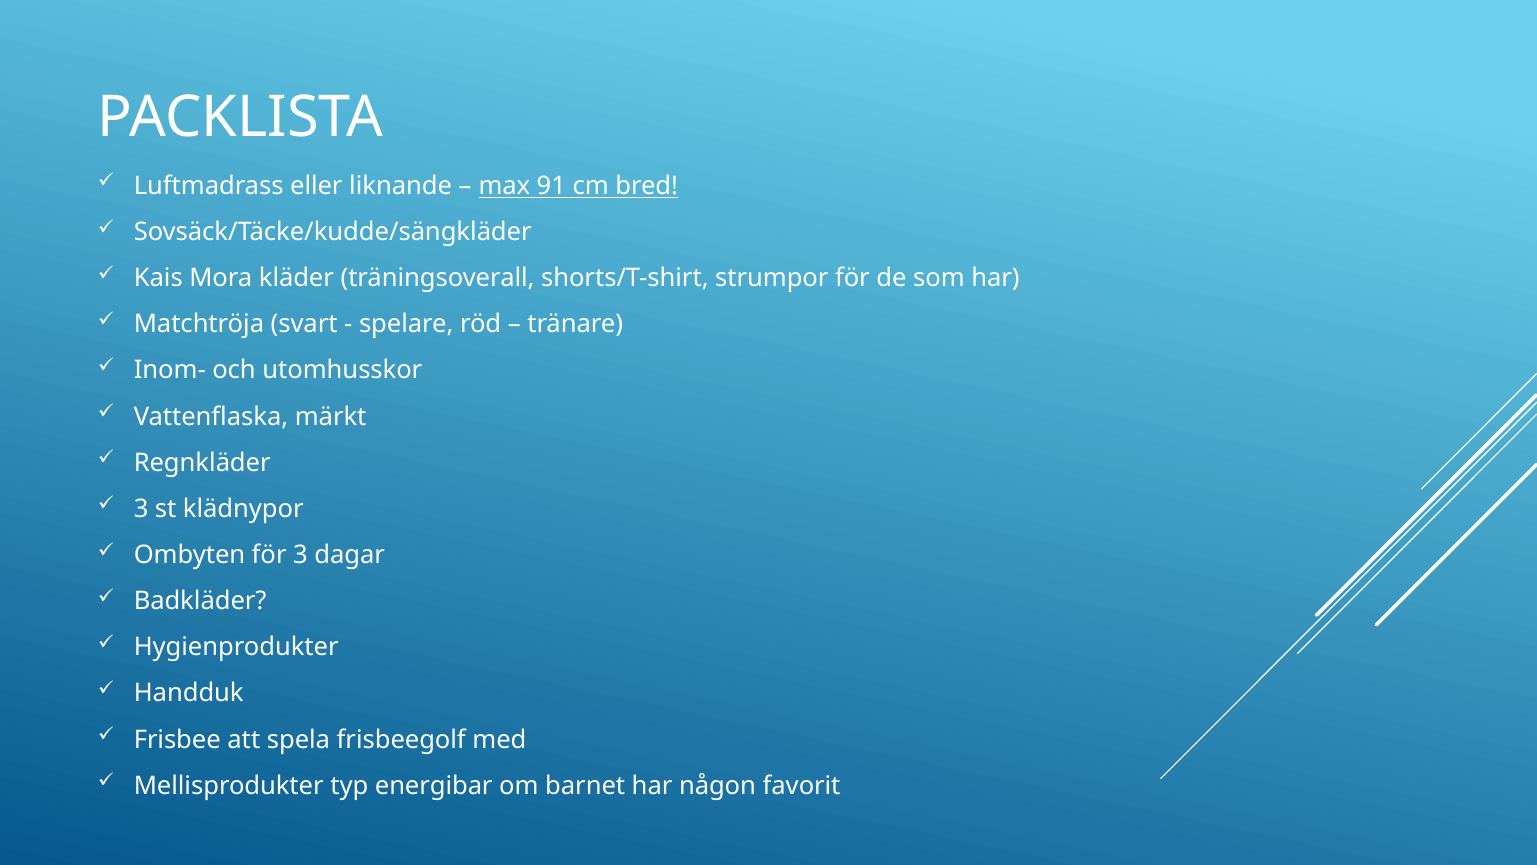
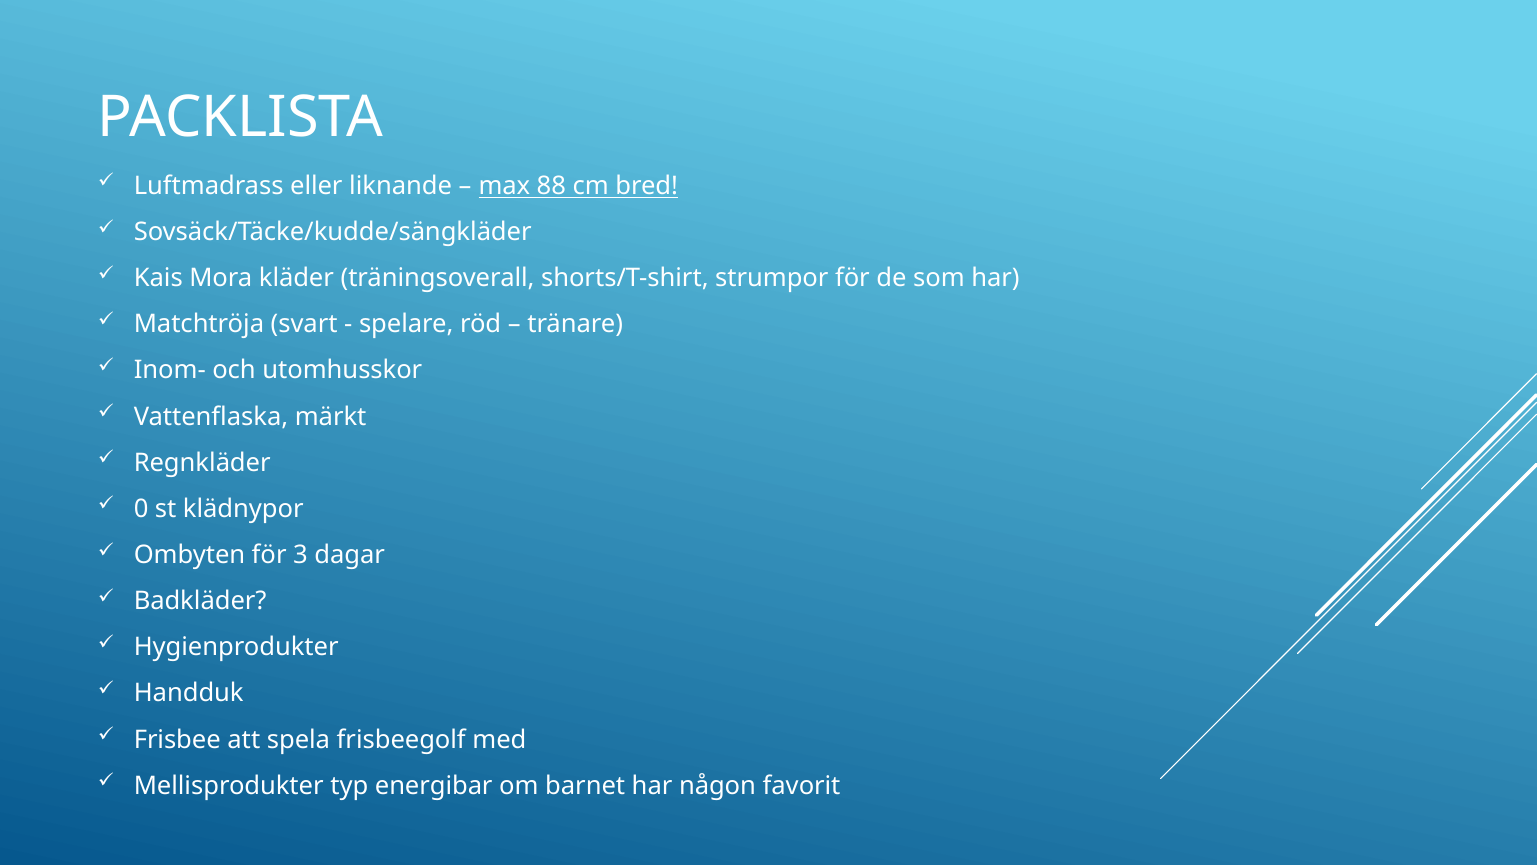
91: 91 -> 88
3 at (141, 509): 3 -> 0
